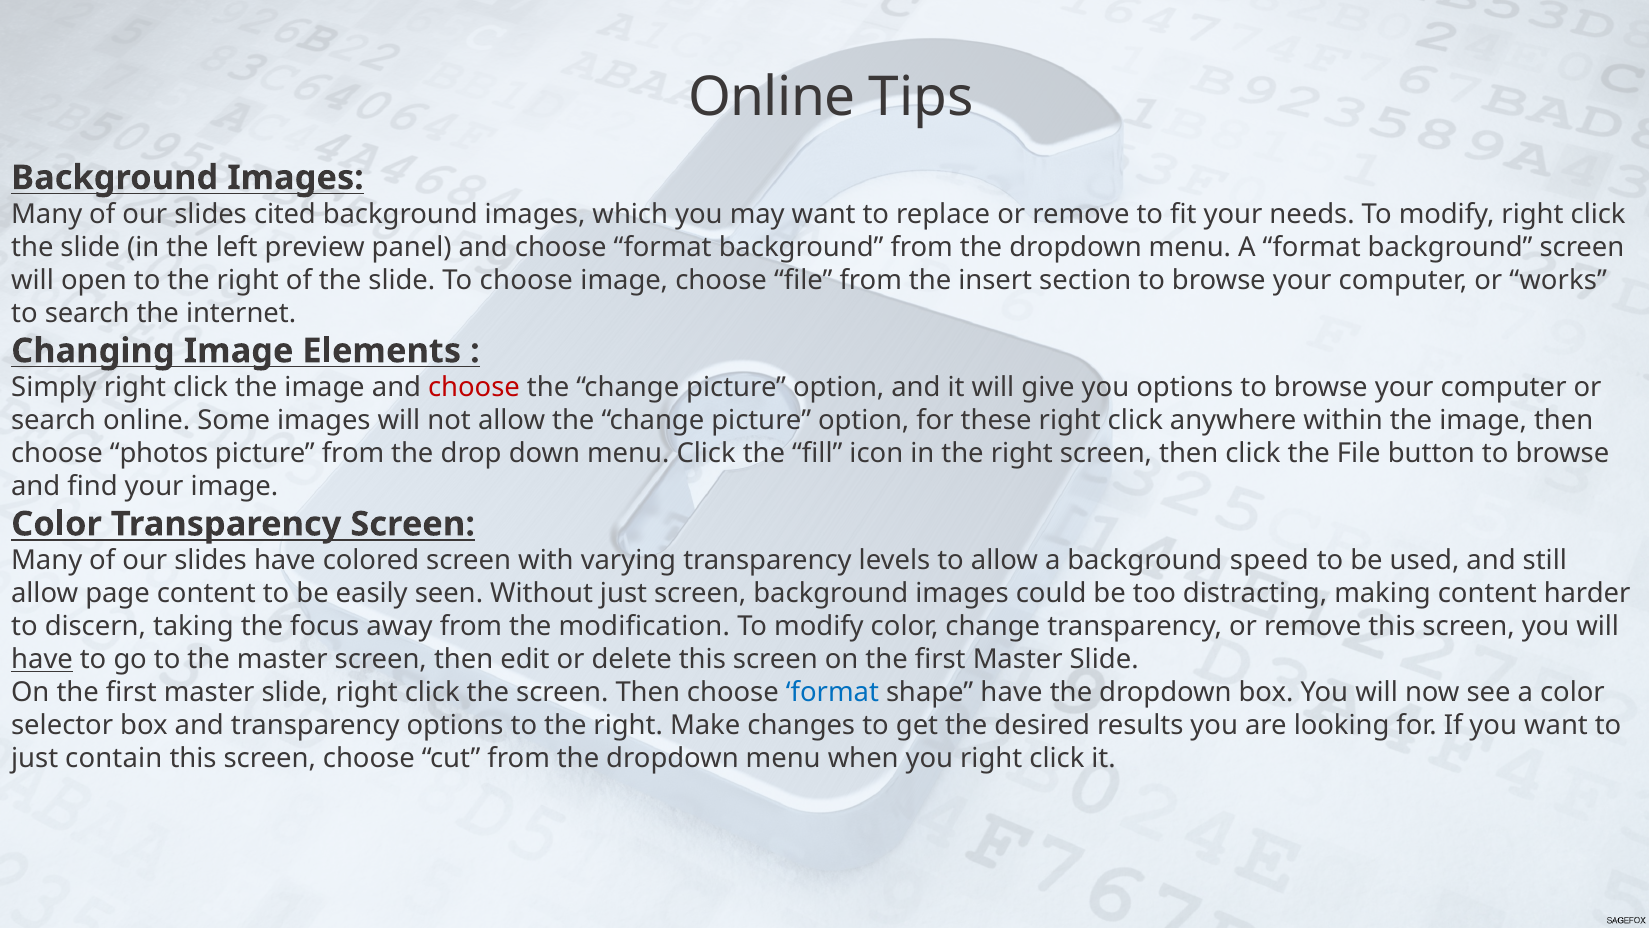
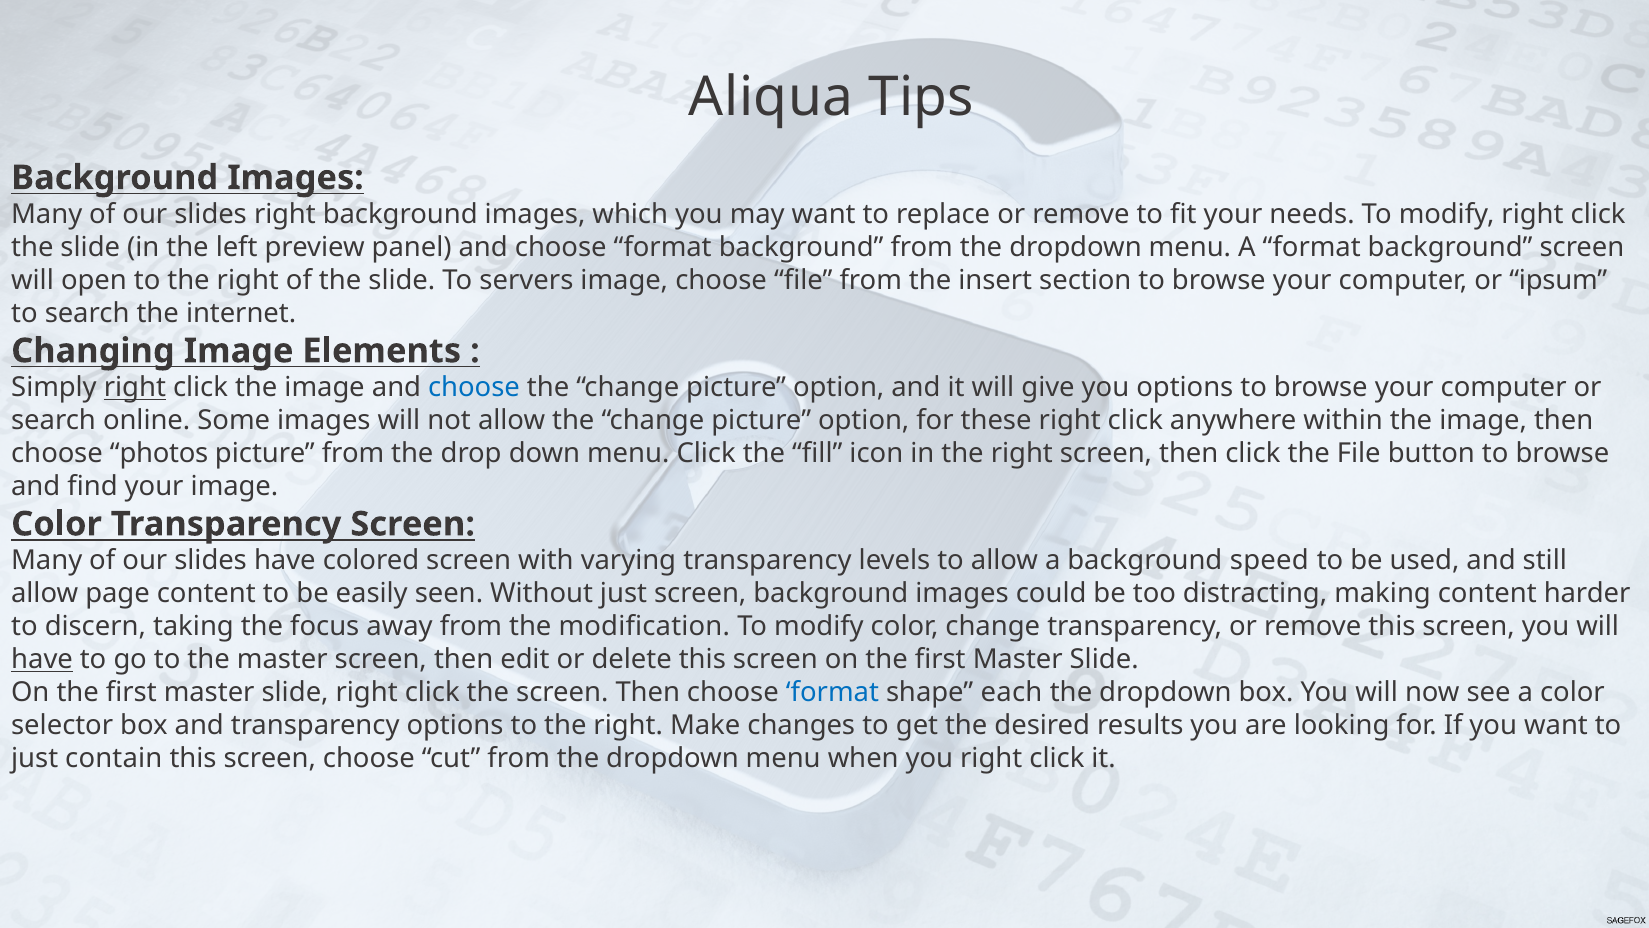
Online at (772, 97): Online -> Aliqua
slides cited: cited -> right
To choose: choose -> servers
works: works -> ipsum
right at (135, 387) underline: none -> present
choose at (474, 387) colour: red -> blue
shape have: have -> each
